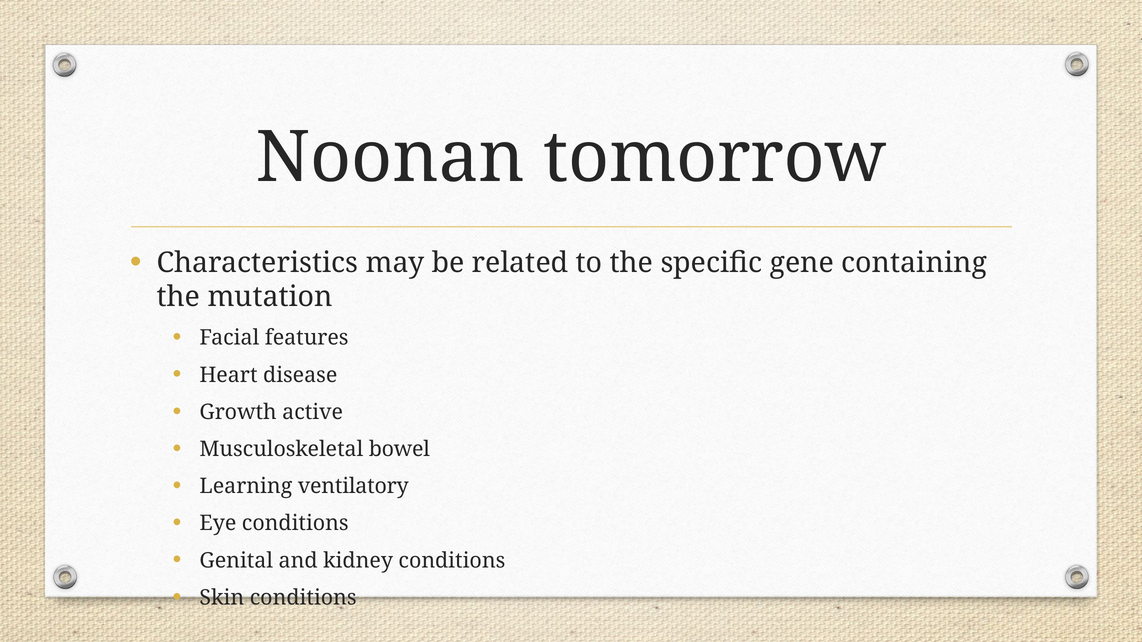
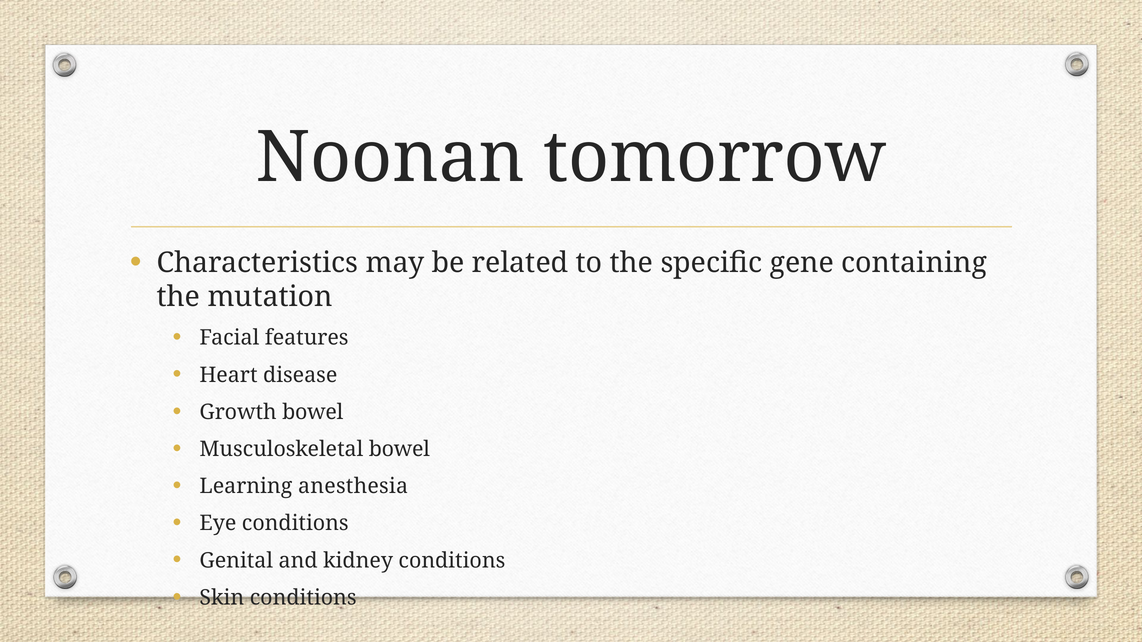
Growth active: active -> bowel
ventilatory: ventilatory -> anesthesia
